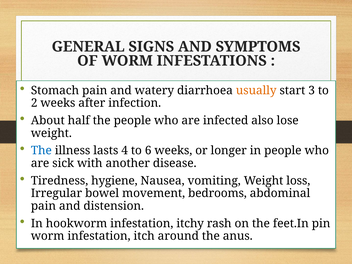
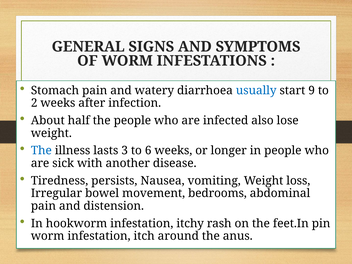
usually colour: orange -> blue
3: 3 -> 9
4: 4 -> 3
hygiene: hygiene -> persists
